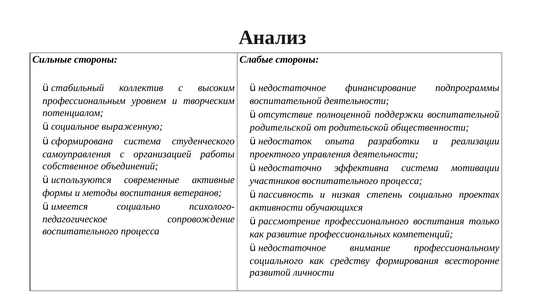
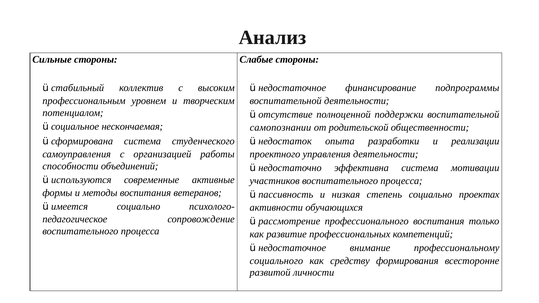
родительской at (281, 127): родительской -> самопознании
выраженную: выраженную -> нескончаемая
собственное: собственное -> способности
